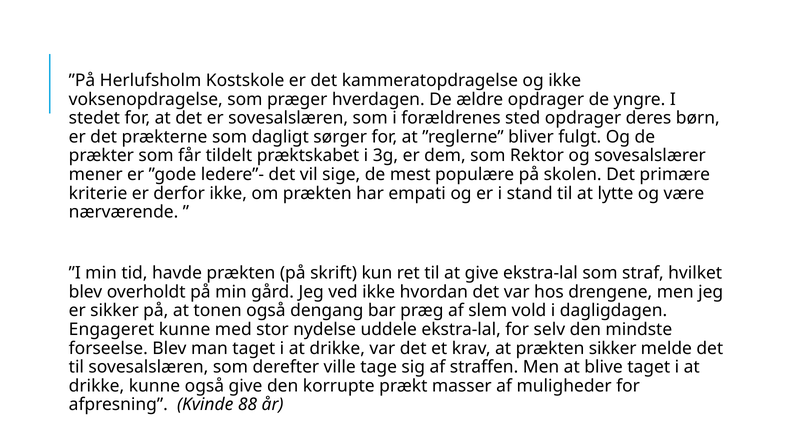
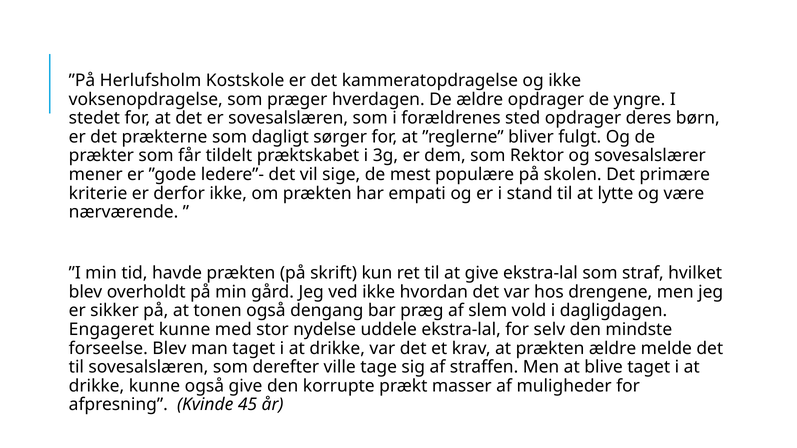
prækten sikker: sikker -> ældre
88: 88 -> 45
